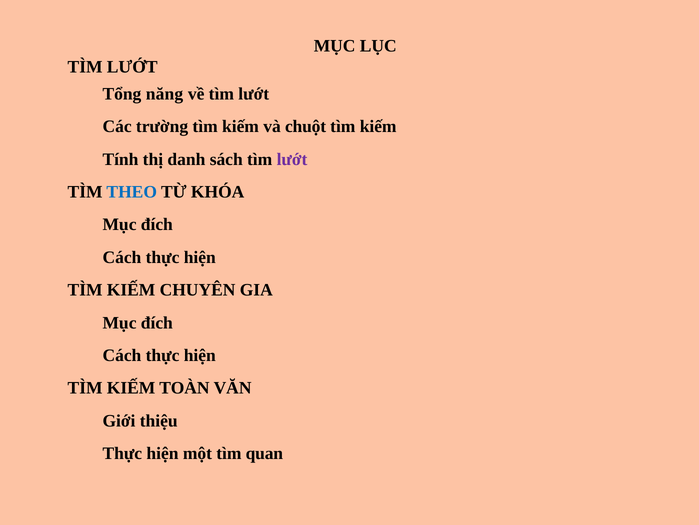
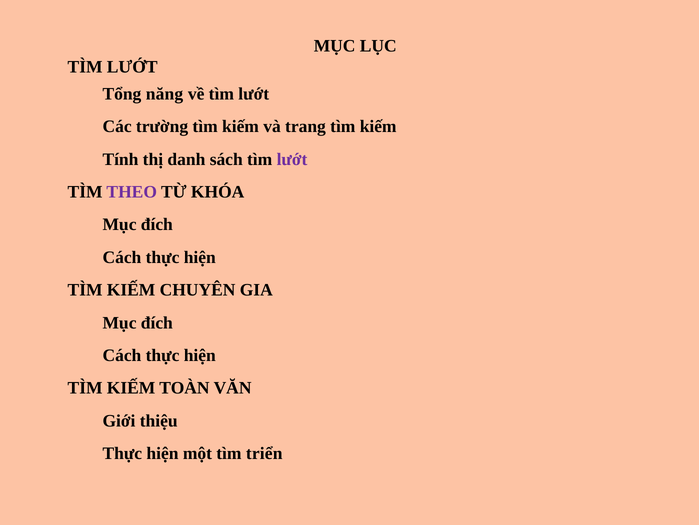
chuột: chuột -> trang
THEO colour: blue -> purple
quan: quan -> triển
